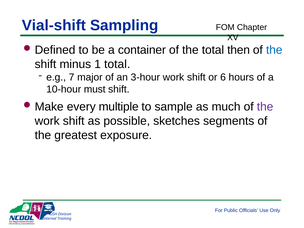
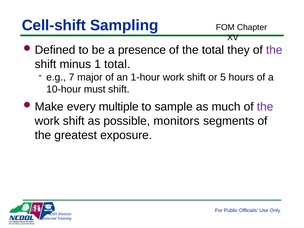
Vial-shift: Vial-shift -> Cell-shift
container: container -> presence
then: then -> they
the at (274, 50) colour: blue -> purple
3-hour: 3-hour -> 1-hour
6: 6 -> 5
sketches: sketches -> monitors
